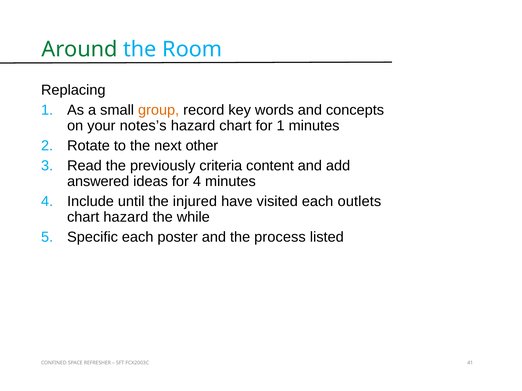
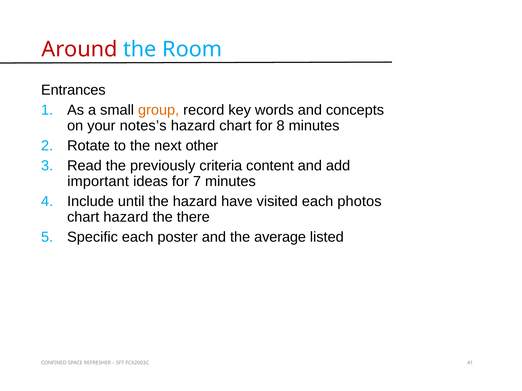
Around colour: green -> red
Replacing: Replacing -> Entrances
for 1: 1 -> 8
answered: answered -> important
for 4: 4 -> 7
the injured: injured -> hazard
outlets: outlets -> photos
while: while -> there
process: process -> average
